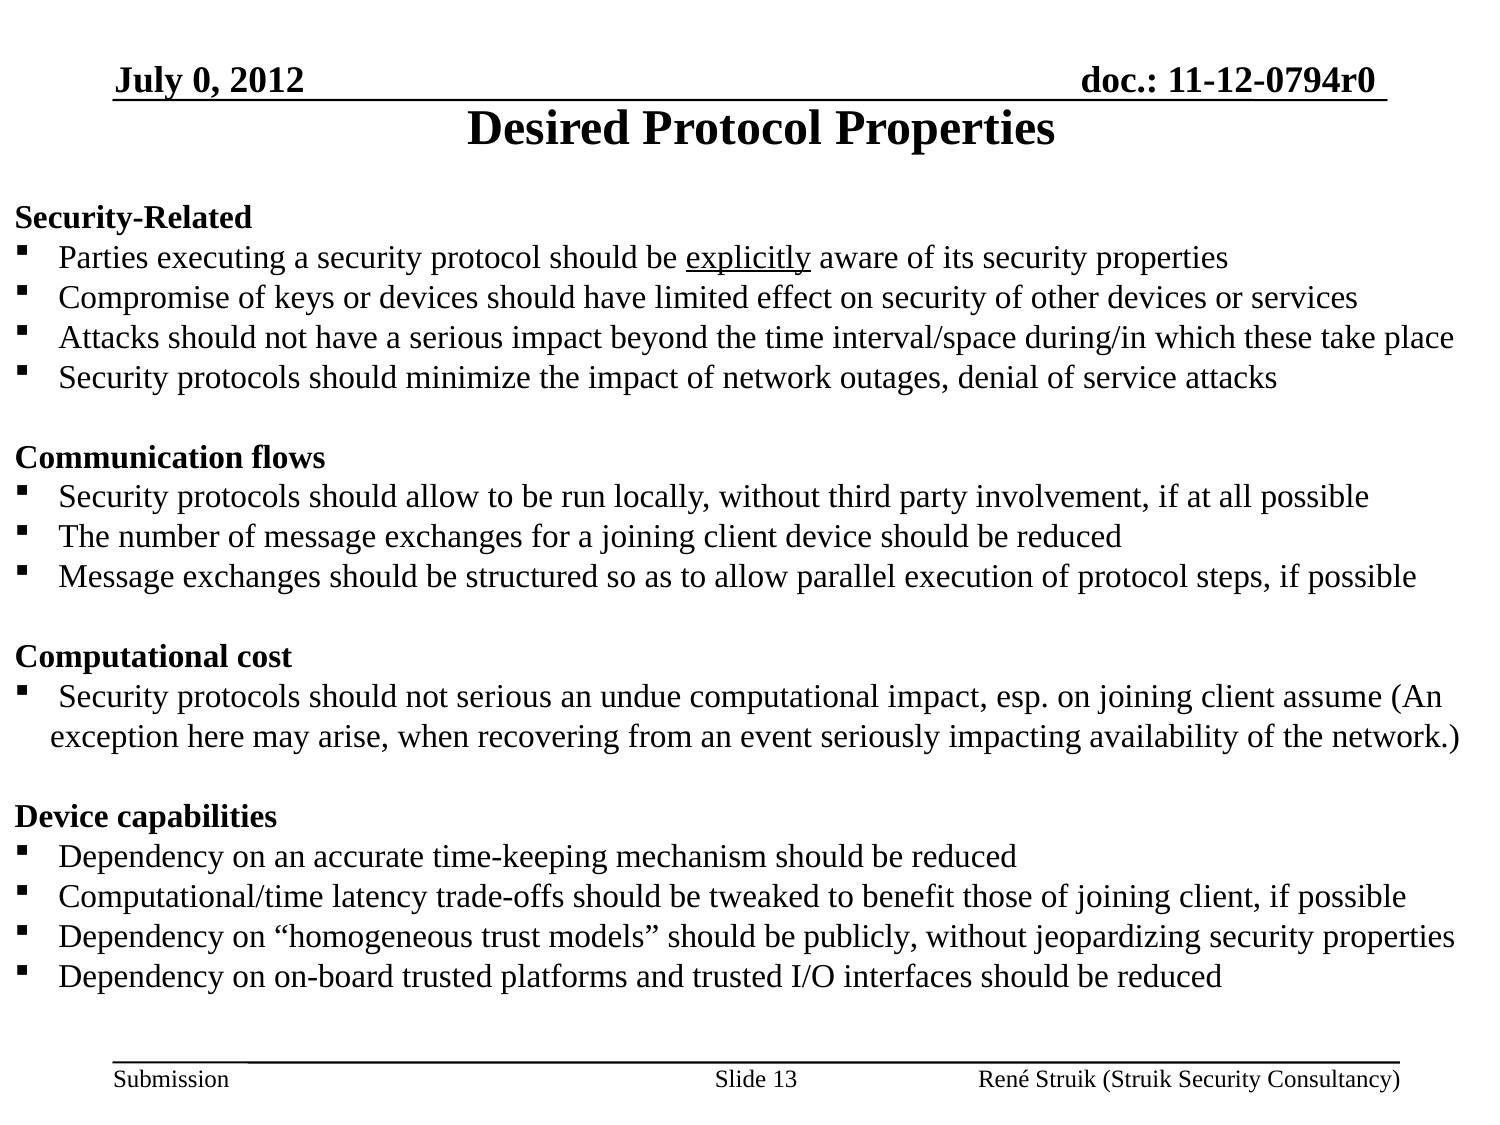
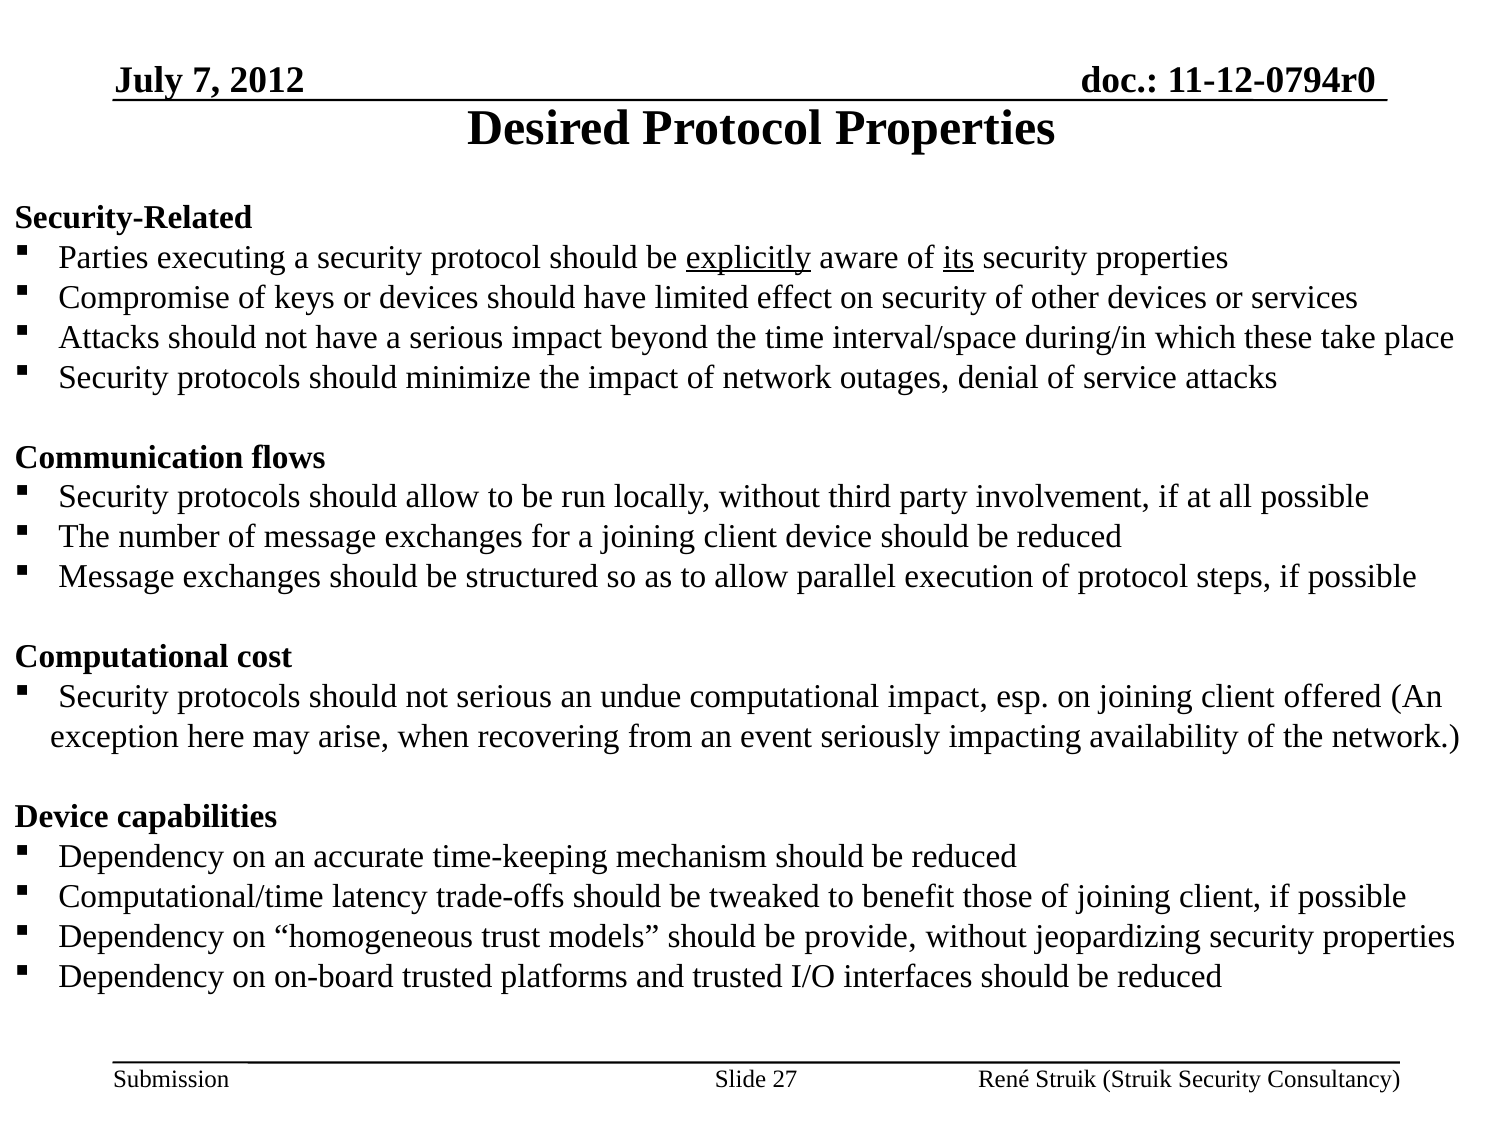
0: 0 -> 7
its underline: none -> present
assume: assume -> offered
publicly: publicly -> provide
13: 13 -> 27
